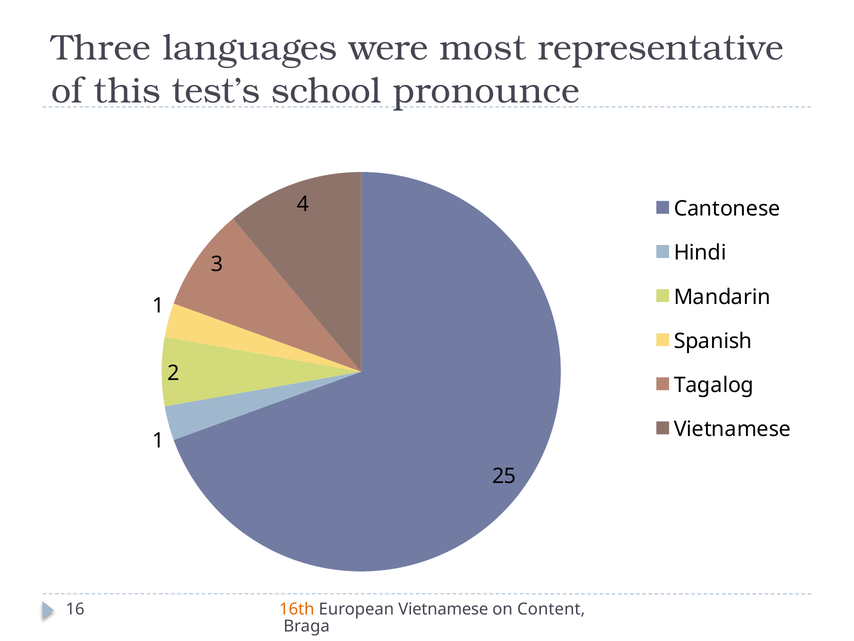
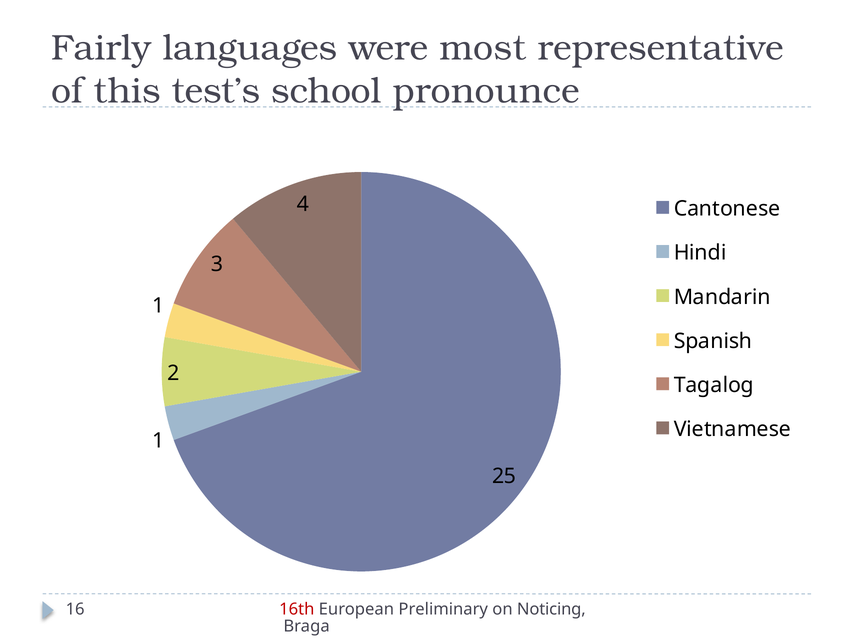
Three: Three -> Fairly
16th colour: orange -> red
European Vietnamese: Vietnamese -> Preliminary
Content: Content -> Noticing
